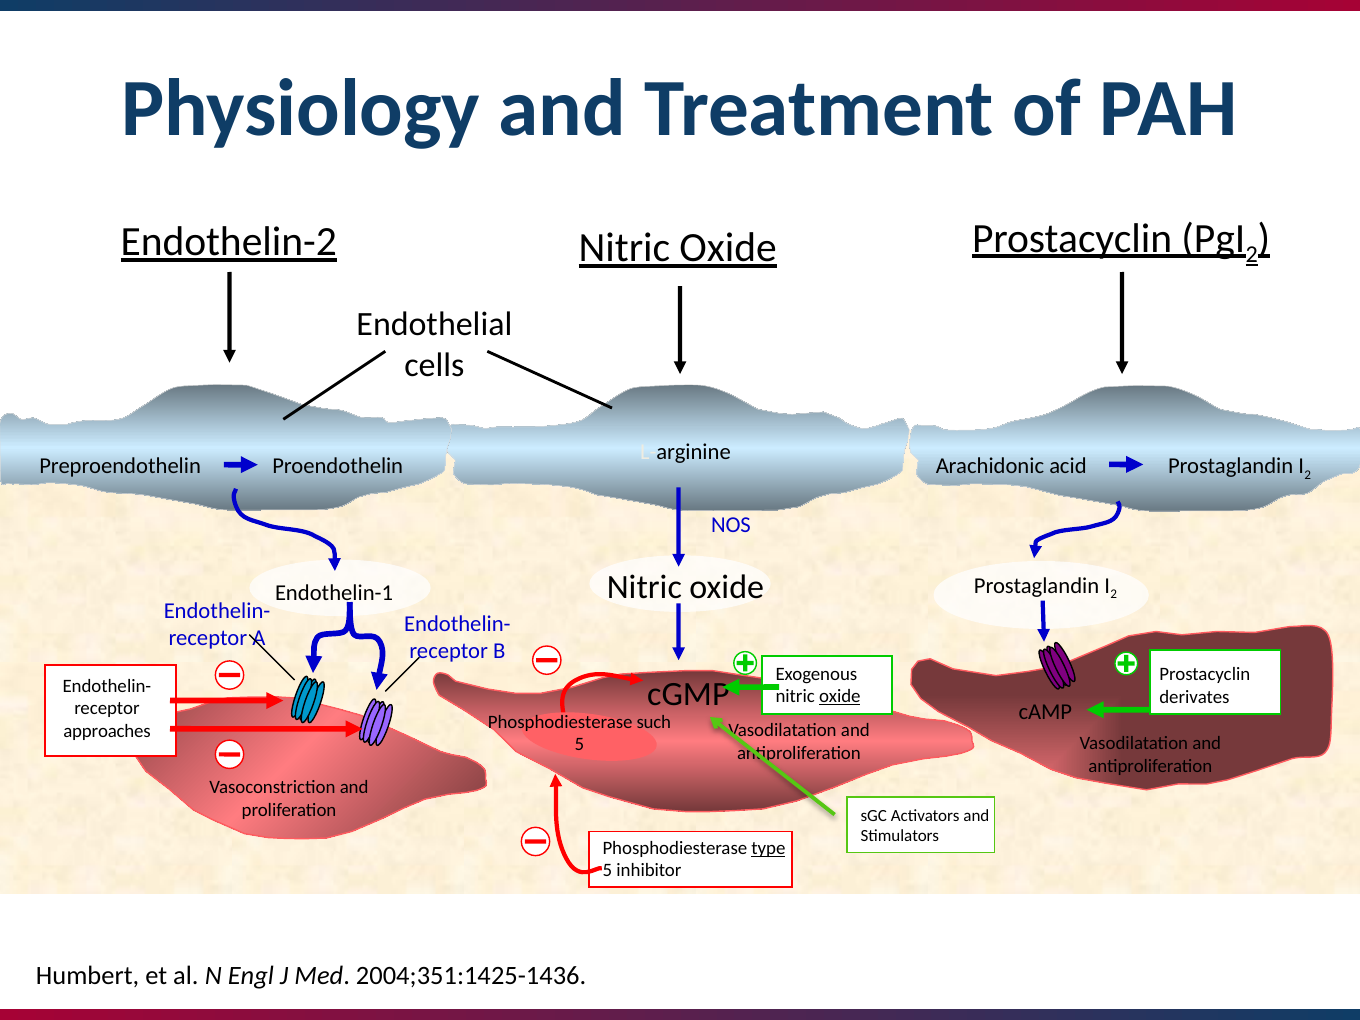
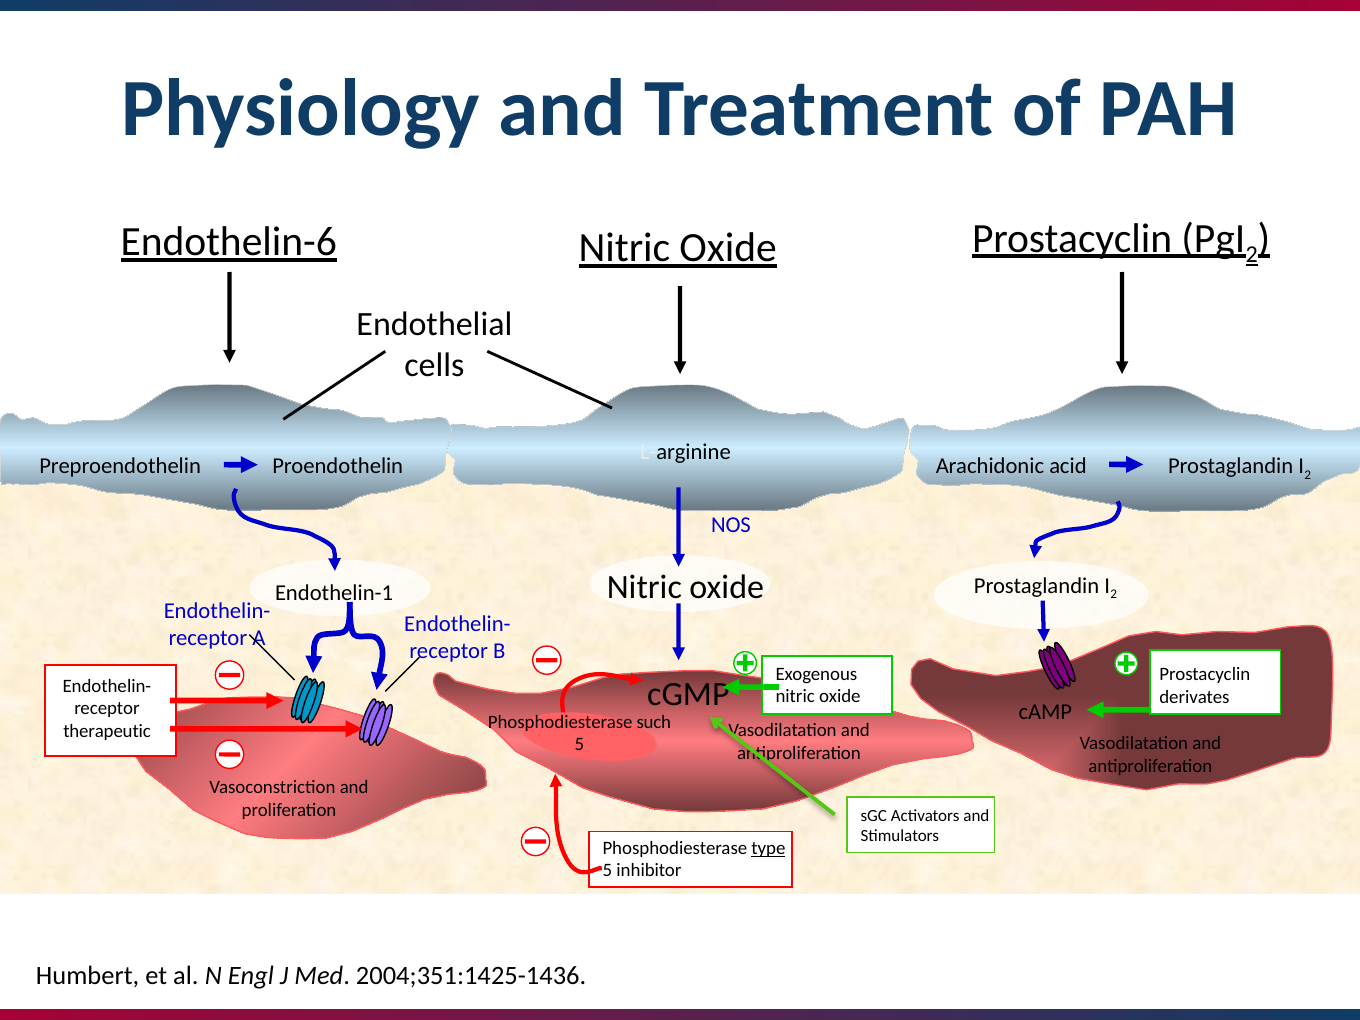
Endothelin-2: Endothelin-2 -> Endothelin-6
oxide at (840, 697) underline: present -> none
approaches: approaches -> therapeutic
